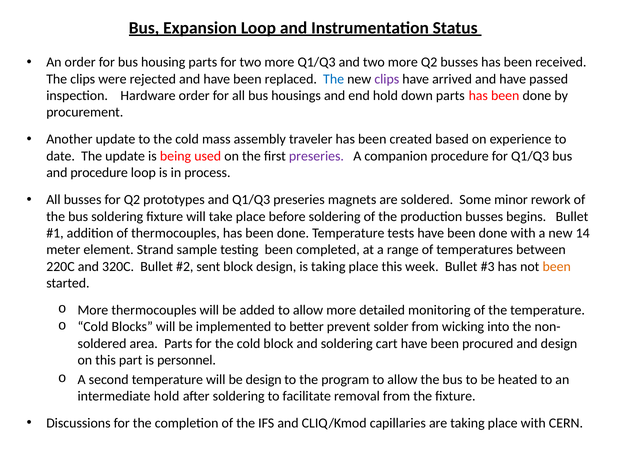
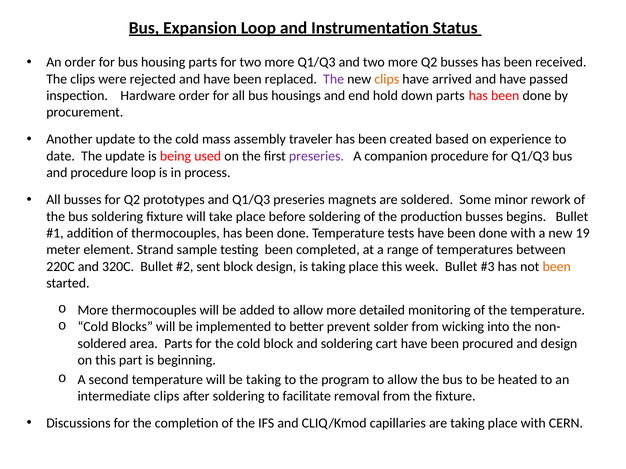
The at (334, 79) colour: blue -> purple
clips at (387, 79) colour: purple -> orange
14: 14 -> 19
personnel: personnel -> beginning
be design: design -> taking
intermediate hold: hold -> clips
